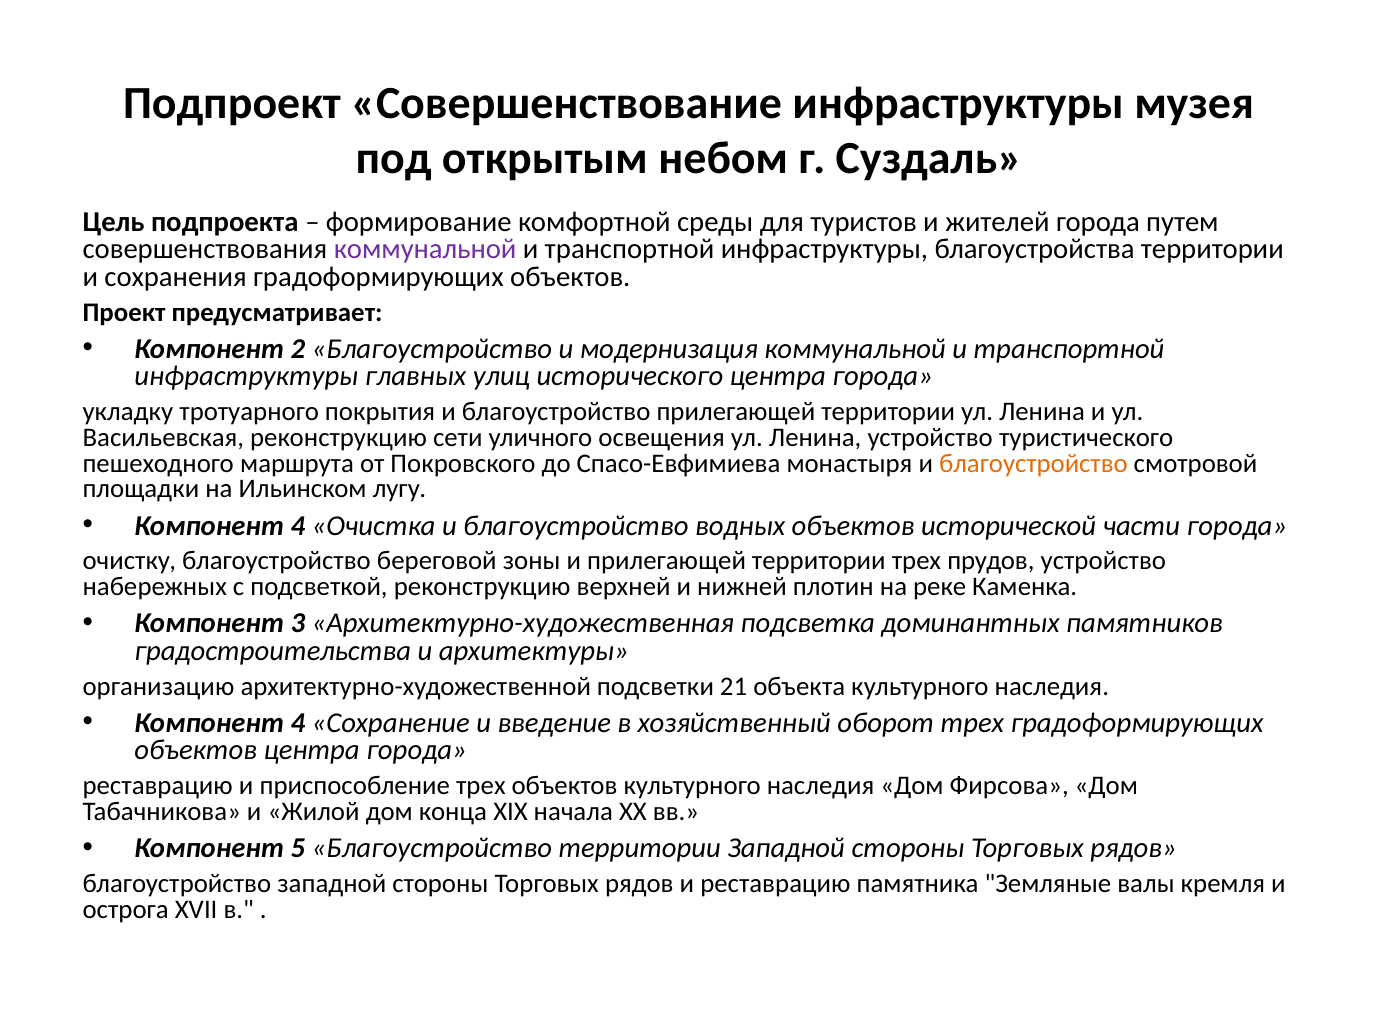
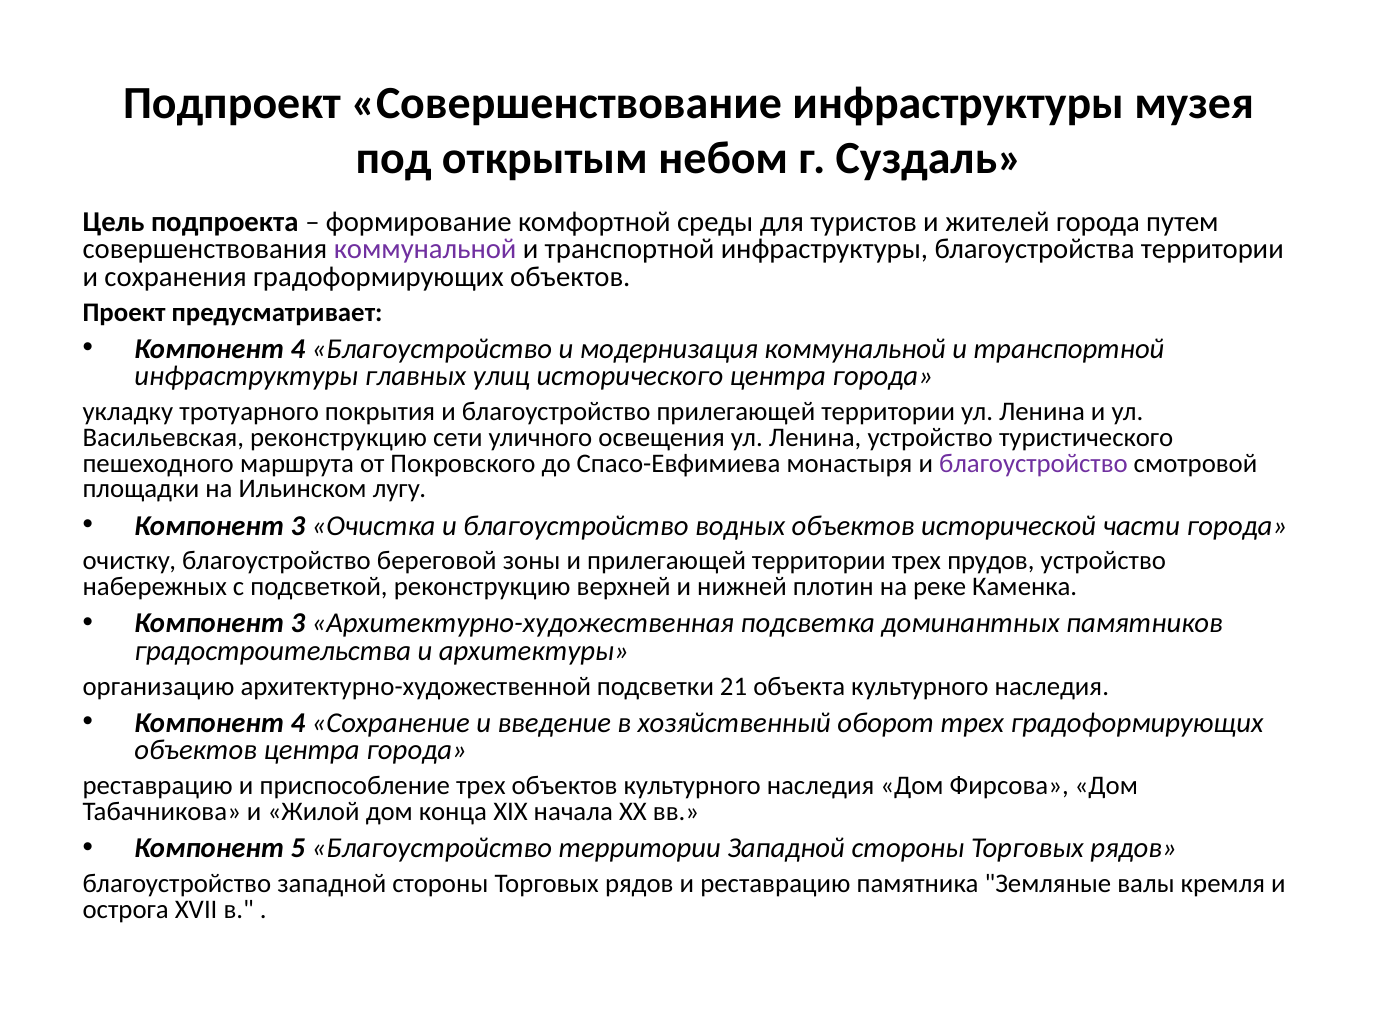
2 at (298, 349): 2 -> 4
благоустройство at (1033, 463) colour: orange -> purple
4 at (298, 525): 4 -> 3
